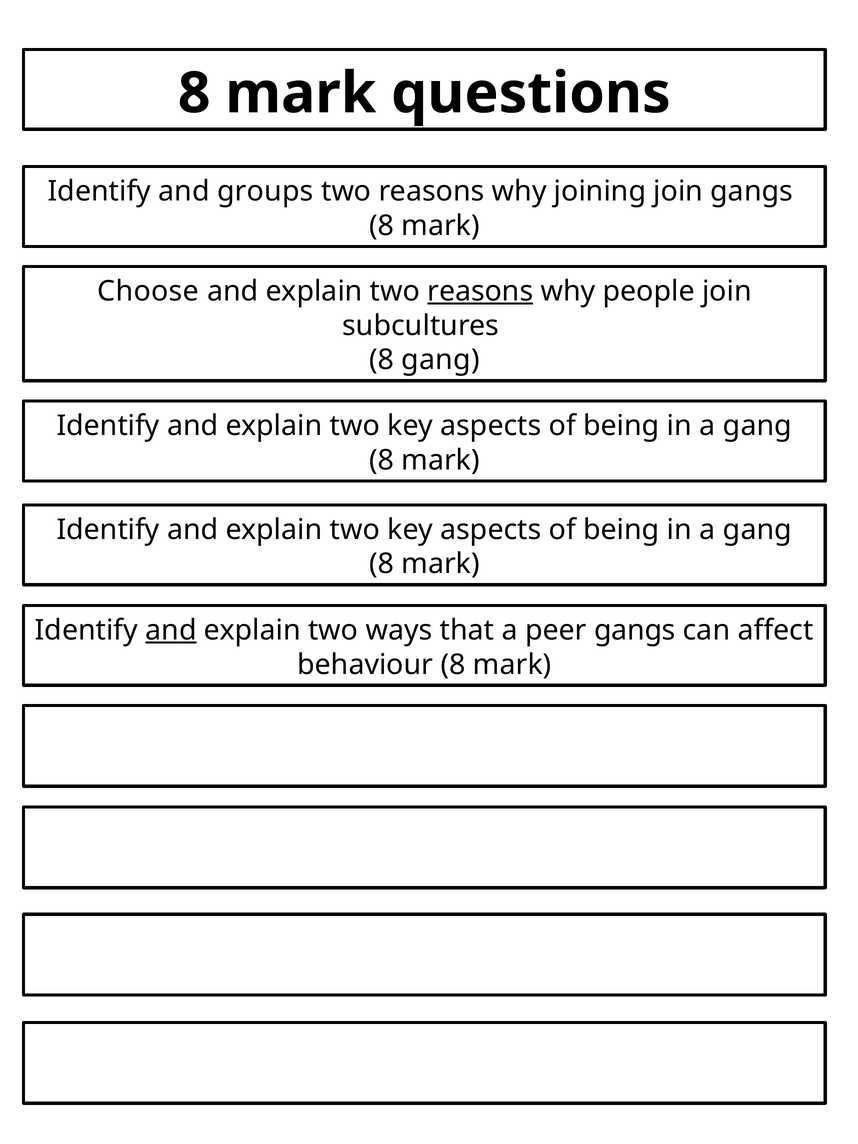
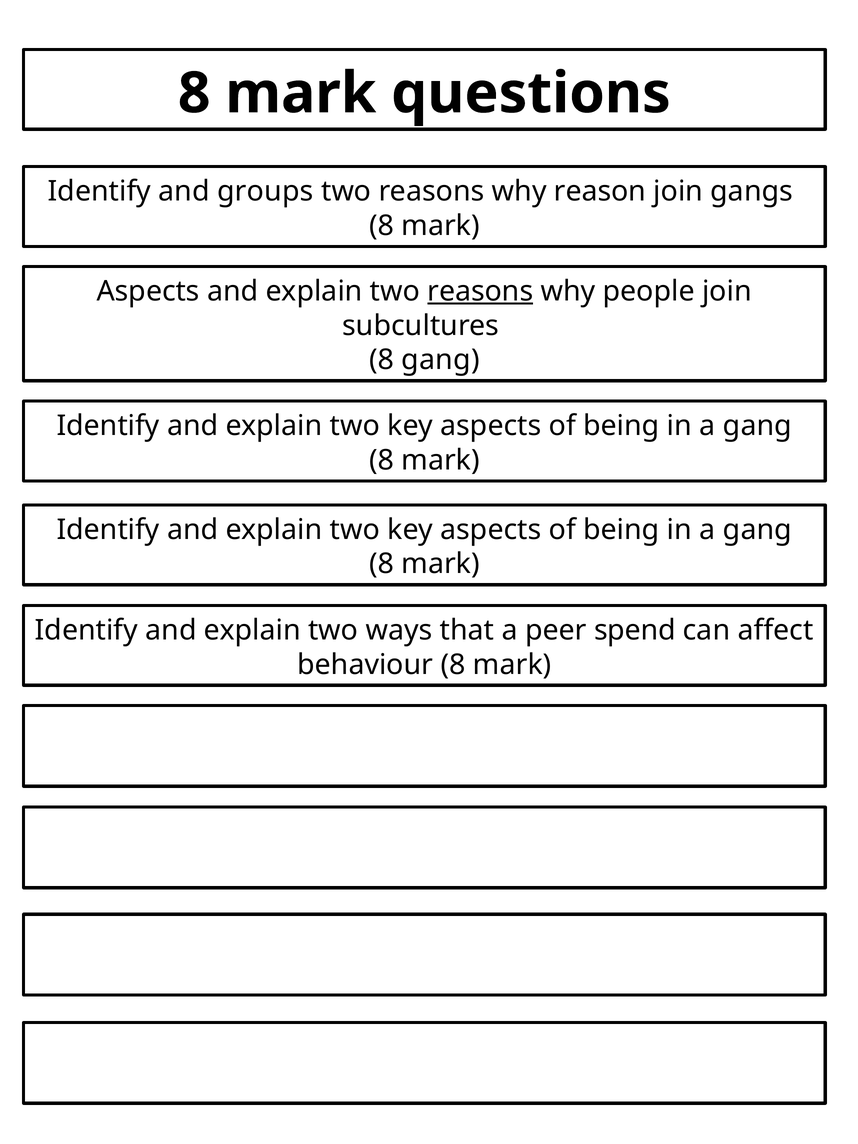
joining: joining -> reason
Choose at (148, 291): Choose -> Aspects
and at (171, 630) underline: present -> none
peer gangs: gangs -> spend
